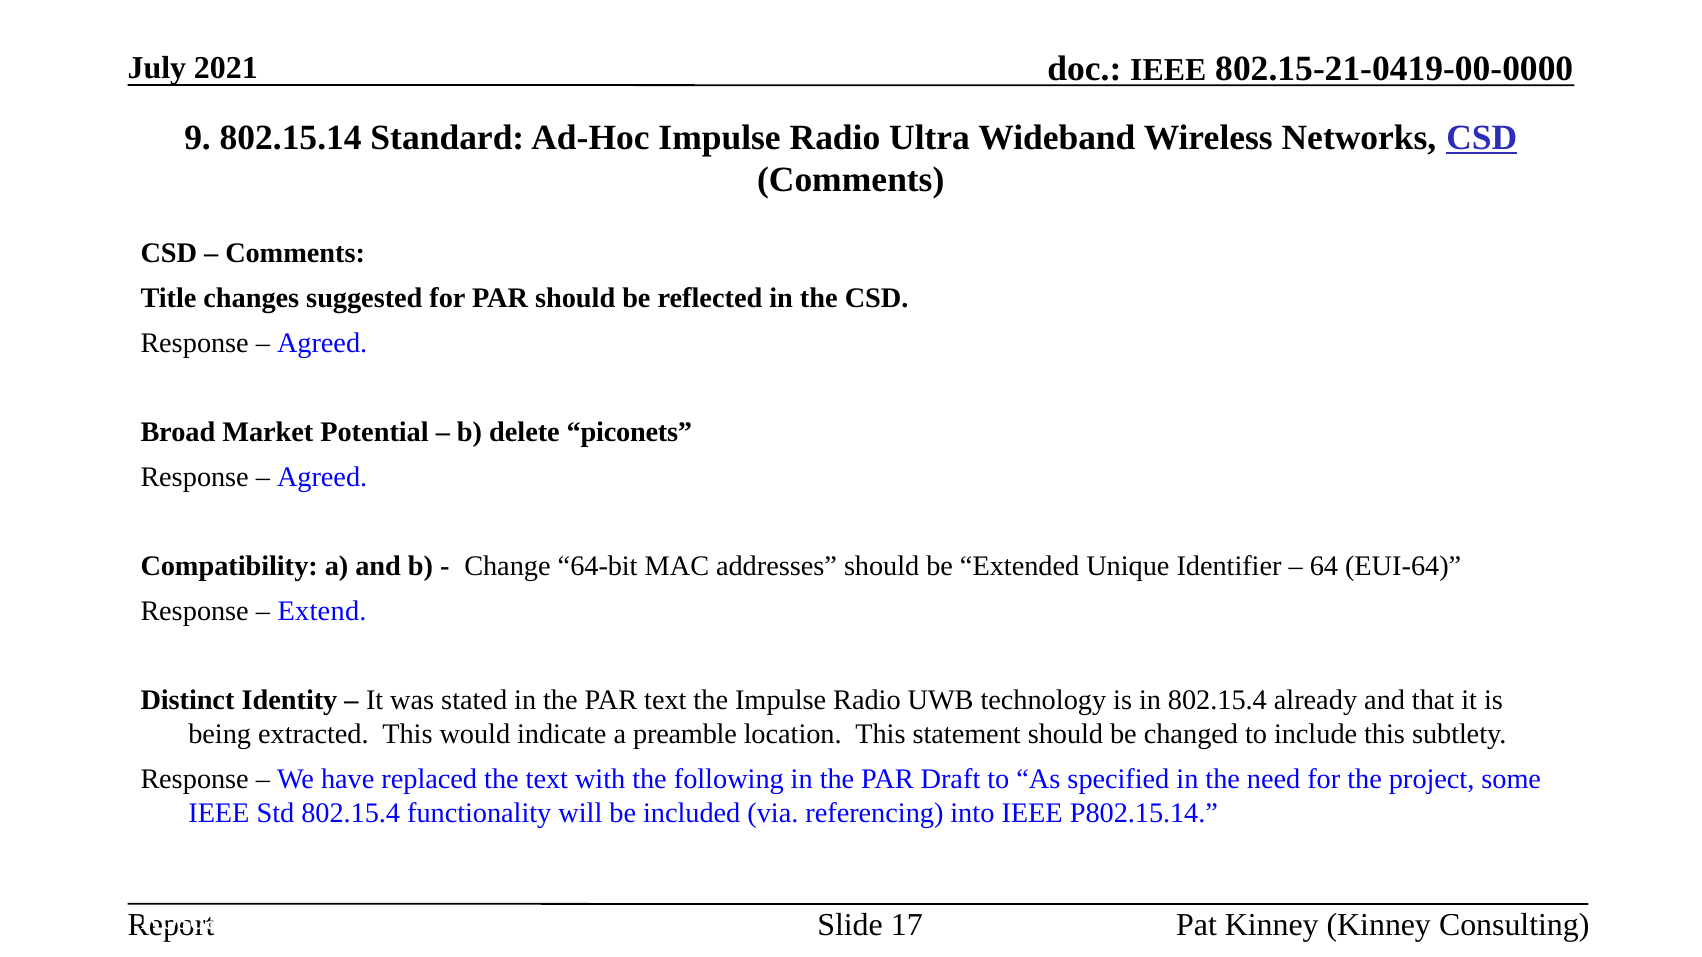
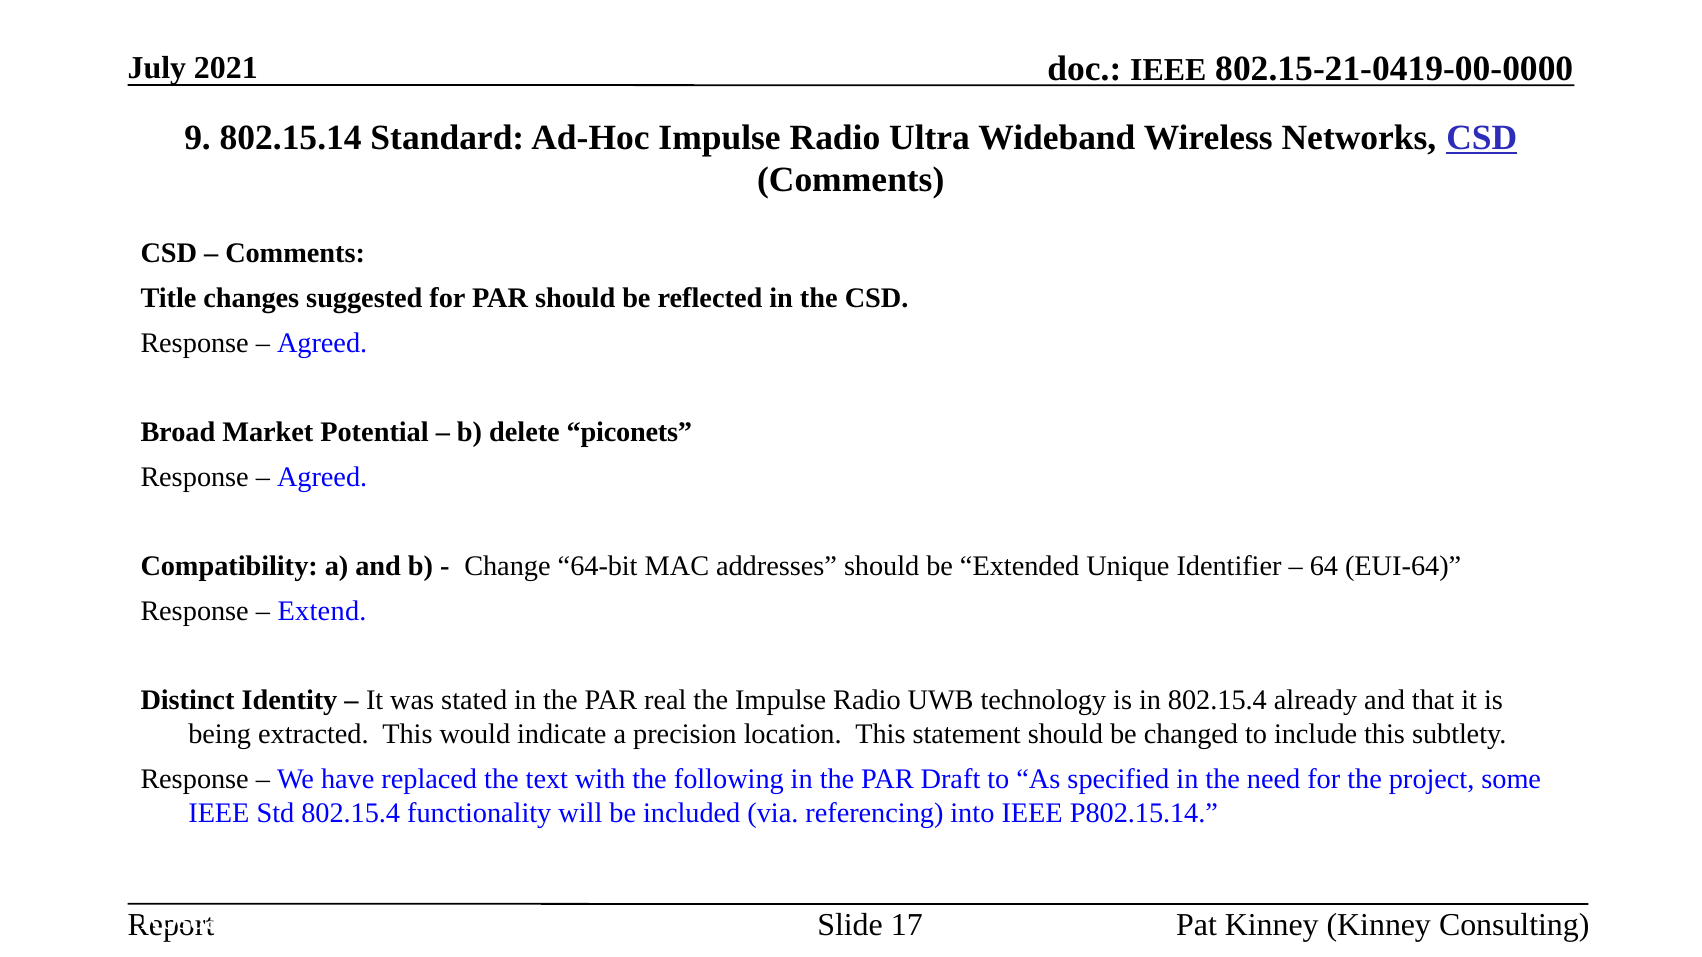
PAR text: text -> real
preamble: preamble -> precision
